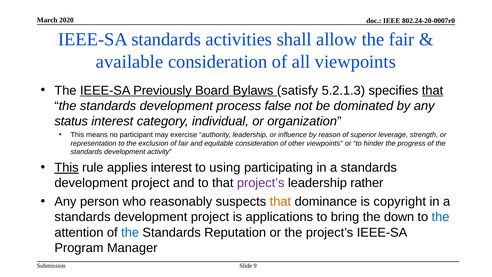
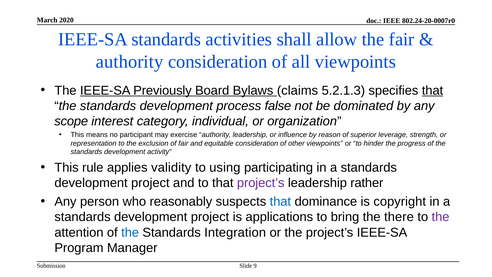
available at (130, 62): available -> authority
satisfy: satisfy -> claims
status: status -> scope
This at (67, 167) underline: present -> none
applies interest: interest -> validity
that at (280, 201) colour: orange -> blue
down: down -> there
the at (441, 217) colour: blue -> purple
Reputation: Reputation -> Integration
